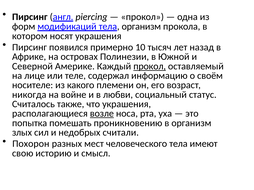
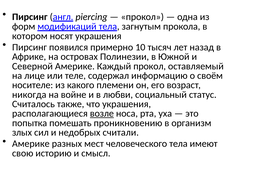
тела организм: организм -> загнутым
прокол at (150, 66) underline: present -> none
Похорон at (31, 144): Похорон -> Америке
